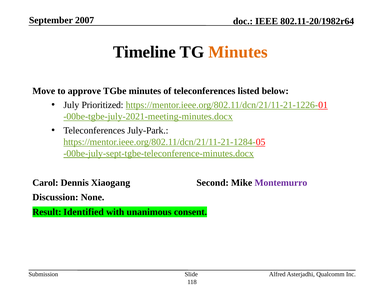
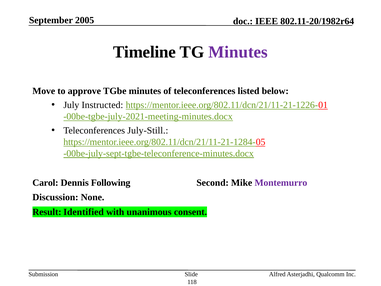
2007: 2007 -> 2005
Minutes at (238, 52) colour: orange -> purple
Prioritized: Prioritized -> Instructed
July-Park: July-Park -> July-Still
Xiaogang: Xiaogang -> Following
